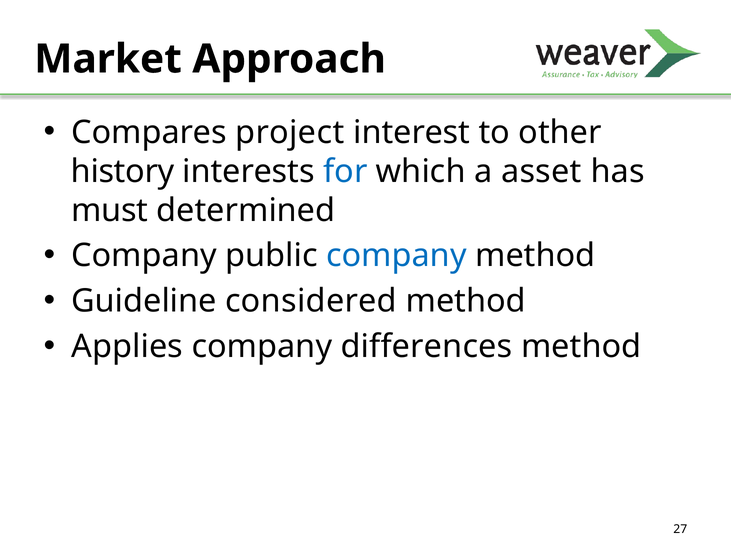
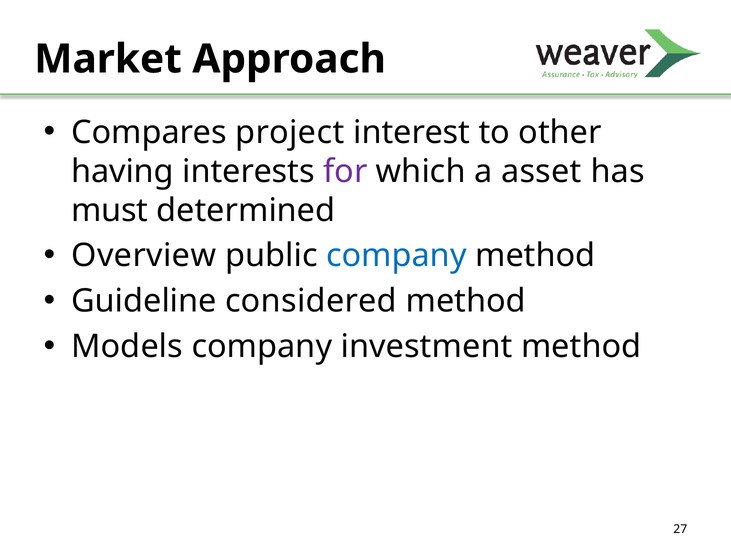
history: history -> having
for colour: blue -> purple
Company at (144, 256): Company -> Overview
Applies: Applies -> Models
differences: differences -> investment
